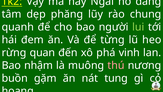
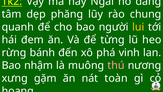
lui colour: light green -> yellow
quan: quan -> bánh
buồn: buồn -> xưng
tung: tung -> toàn
